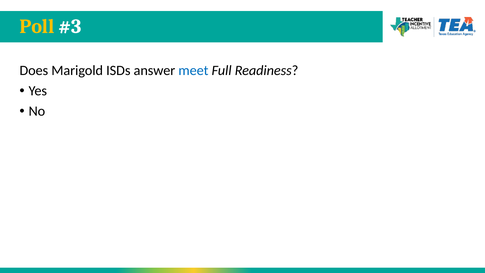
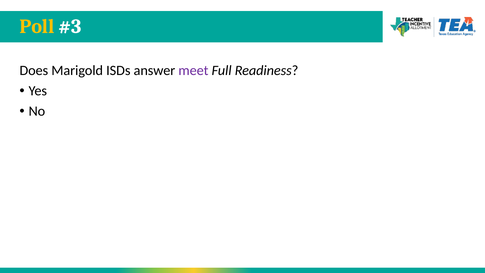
meet colour: blue -> purple
